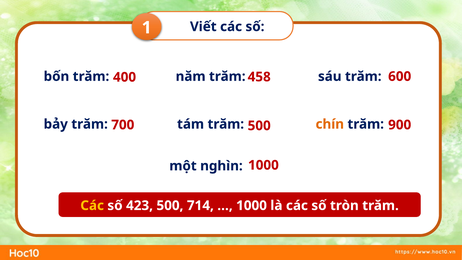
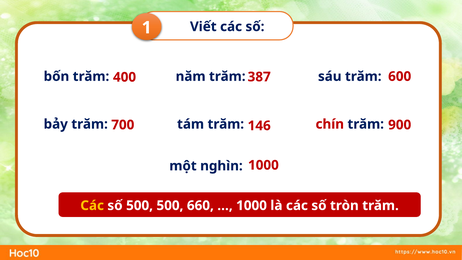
458: 458 -> 387
chín colour: orange -> red
700 500: 500 -> 146
số 423: 423 -> 500
714: 714 -> 660
